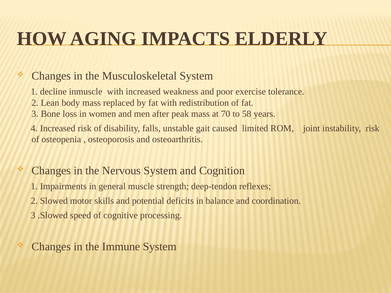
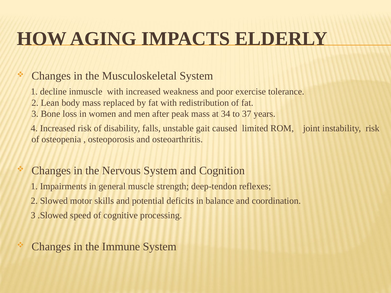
70: 70 -> 34
58: 58 -> 37
